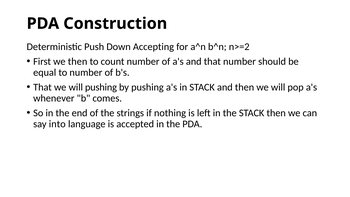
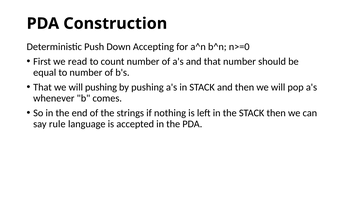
n>=2: n>=2 -> n>=0
we then: then -> read
into: into -> rule
